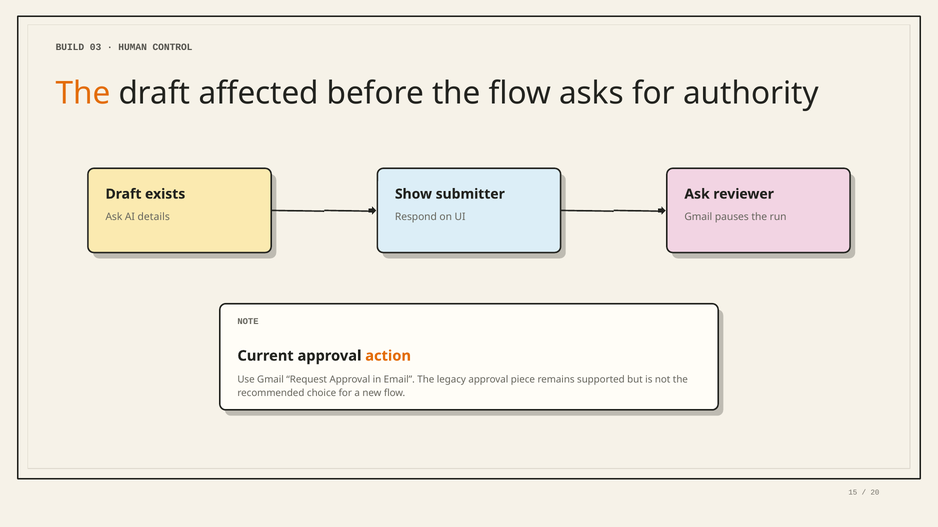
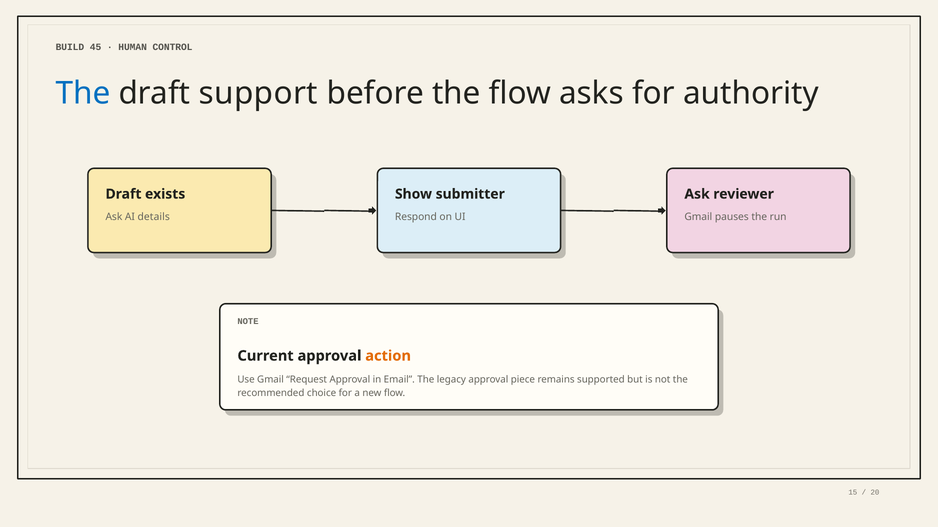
03: 03 -> 45
The at (83, 94) colour: orange -> blue
affected: affected -> support
